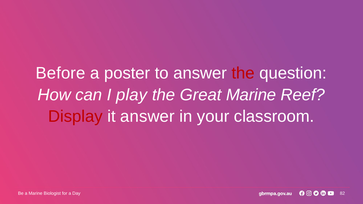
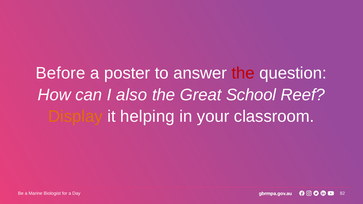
play: play -> also
Great Marine: Marine -> School
Display colour: red -> orange
it answer: answer -> helping
